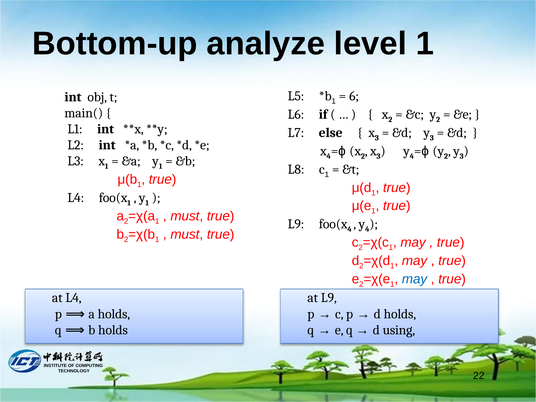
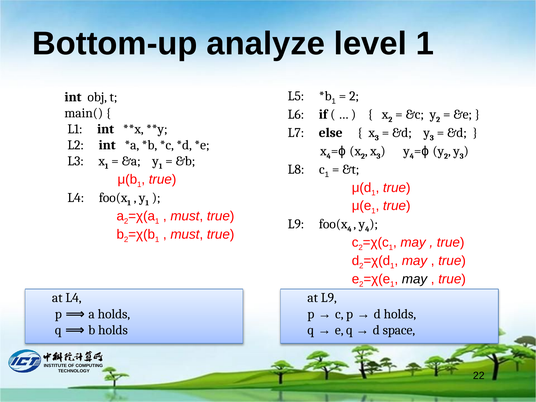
6 at (354, 96): 6 -> 2
may at (414, 279) colour: blue -> black
using: using -> space
